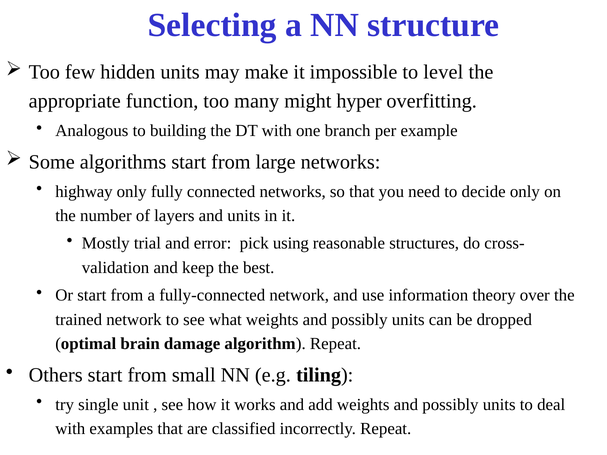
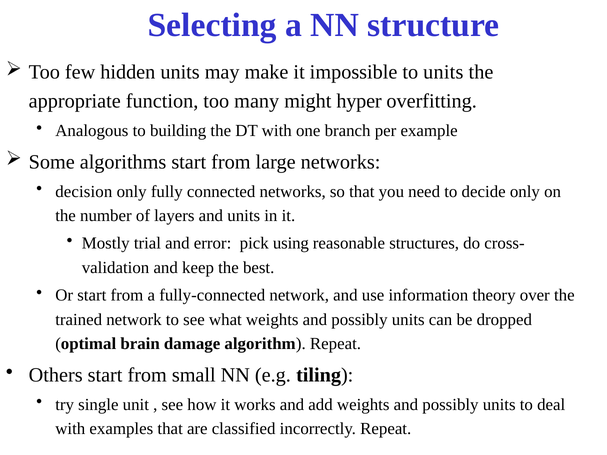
to level: level -> units
highway: highway -> decision
